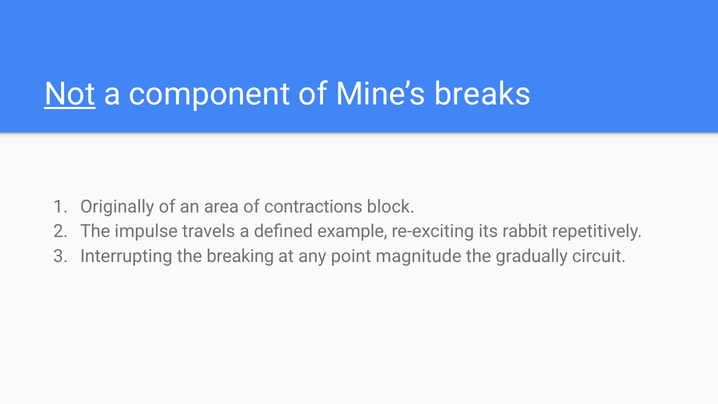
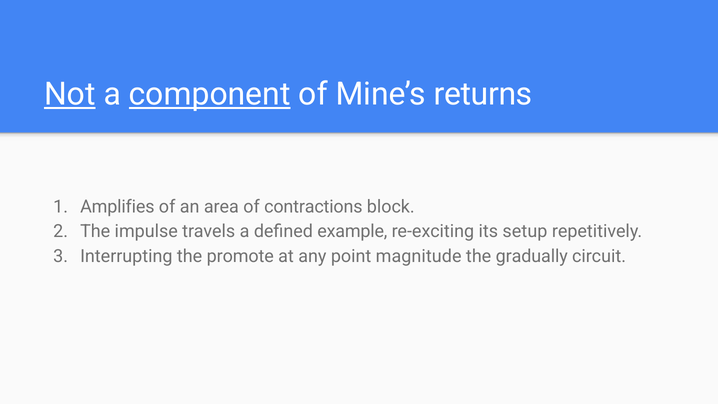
component underline: none -> present
breaks: breaks -> returns
Originally: Originally -> Amplifies
rabbit: rabbit -> setup
breaking: breaking -> promote
